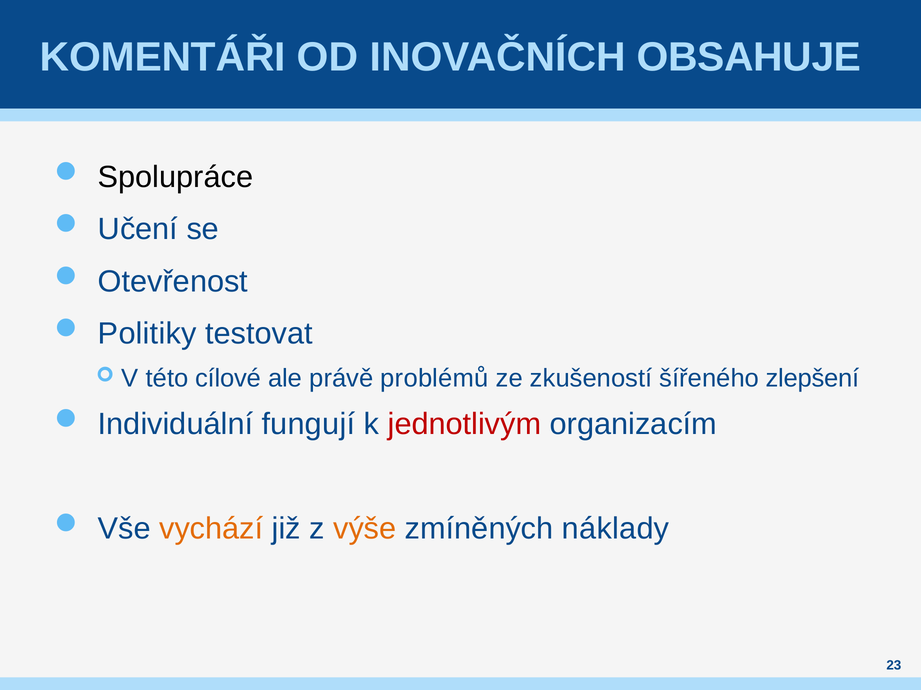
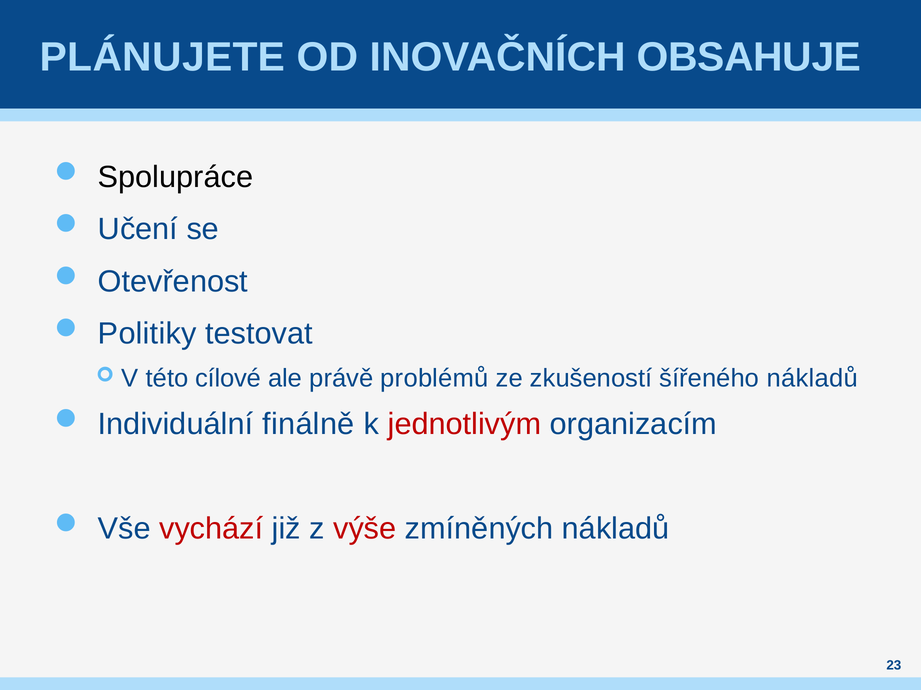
KOMENTÁŘI: KOMENTÁŘI -> PLÁNUJETE
šířeného zlepšení: zlepšení -> nákladů
fungují: fungují -> finálně
vychází colour: orange -> red
výše colour: orange -> red
zmíněných náklady: náklady -> nákladů
